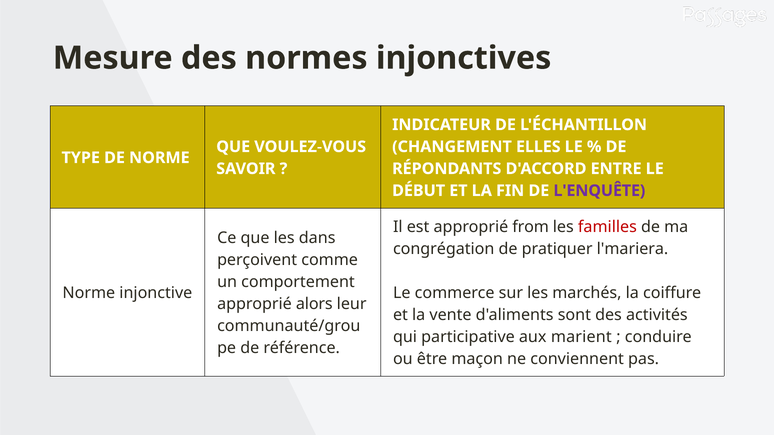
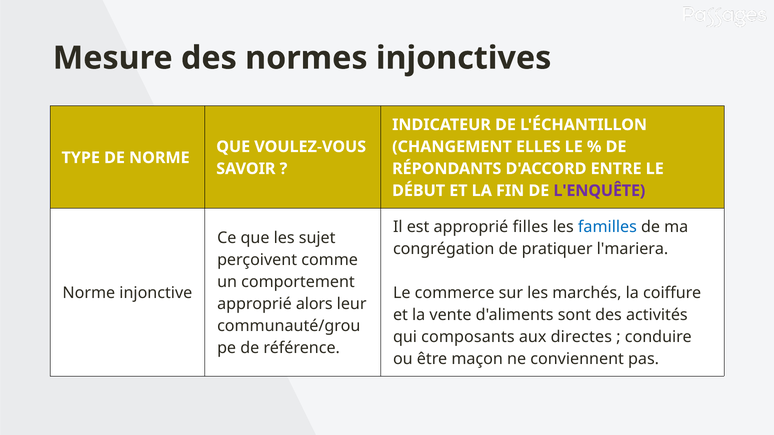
from: from -> filles
familles colour: red -> blue
dans: dans -> sujet
participative: participative -> composants
marient: marient -> directes
